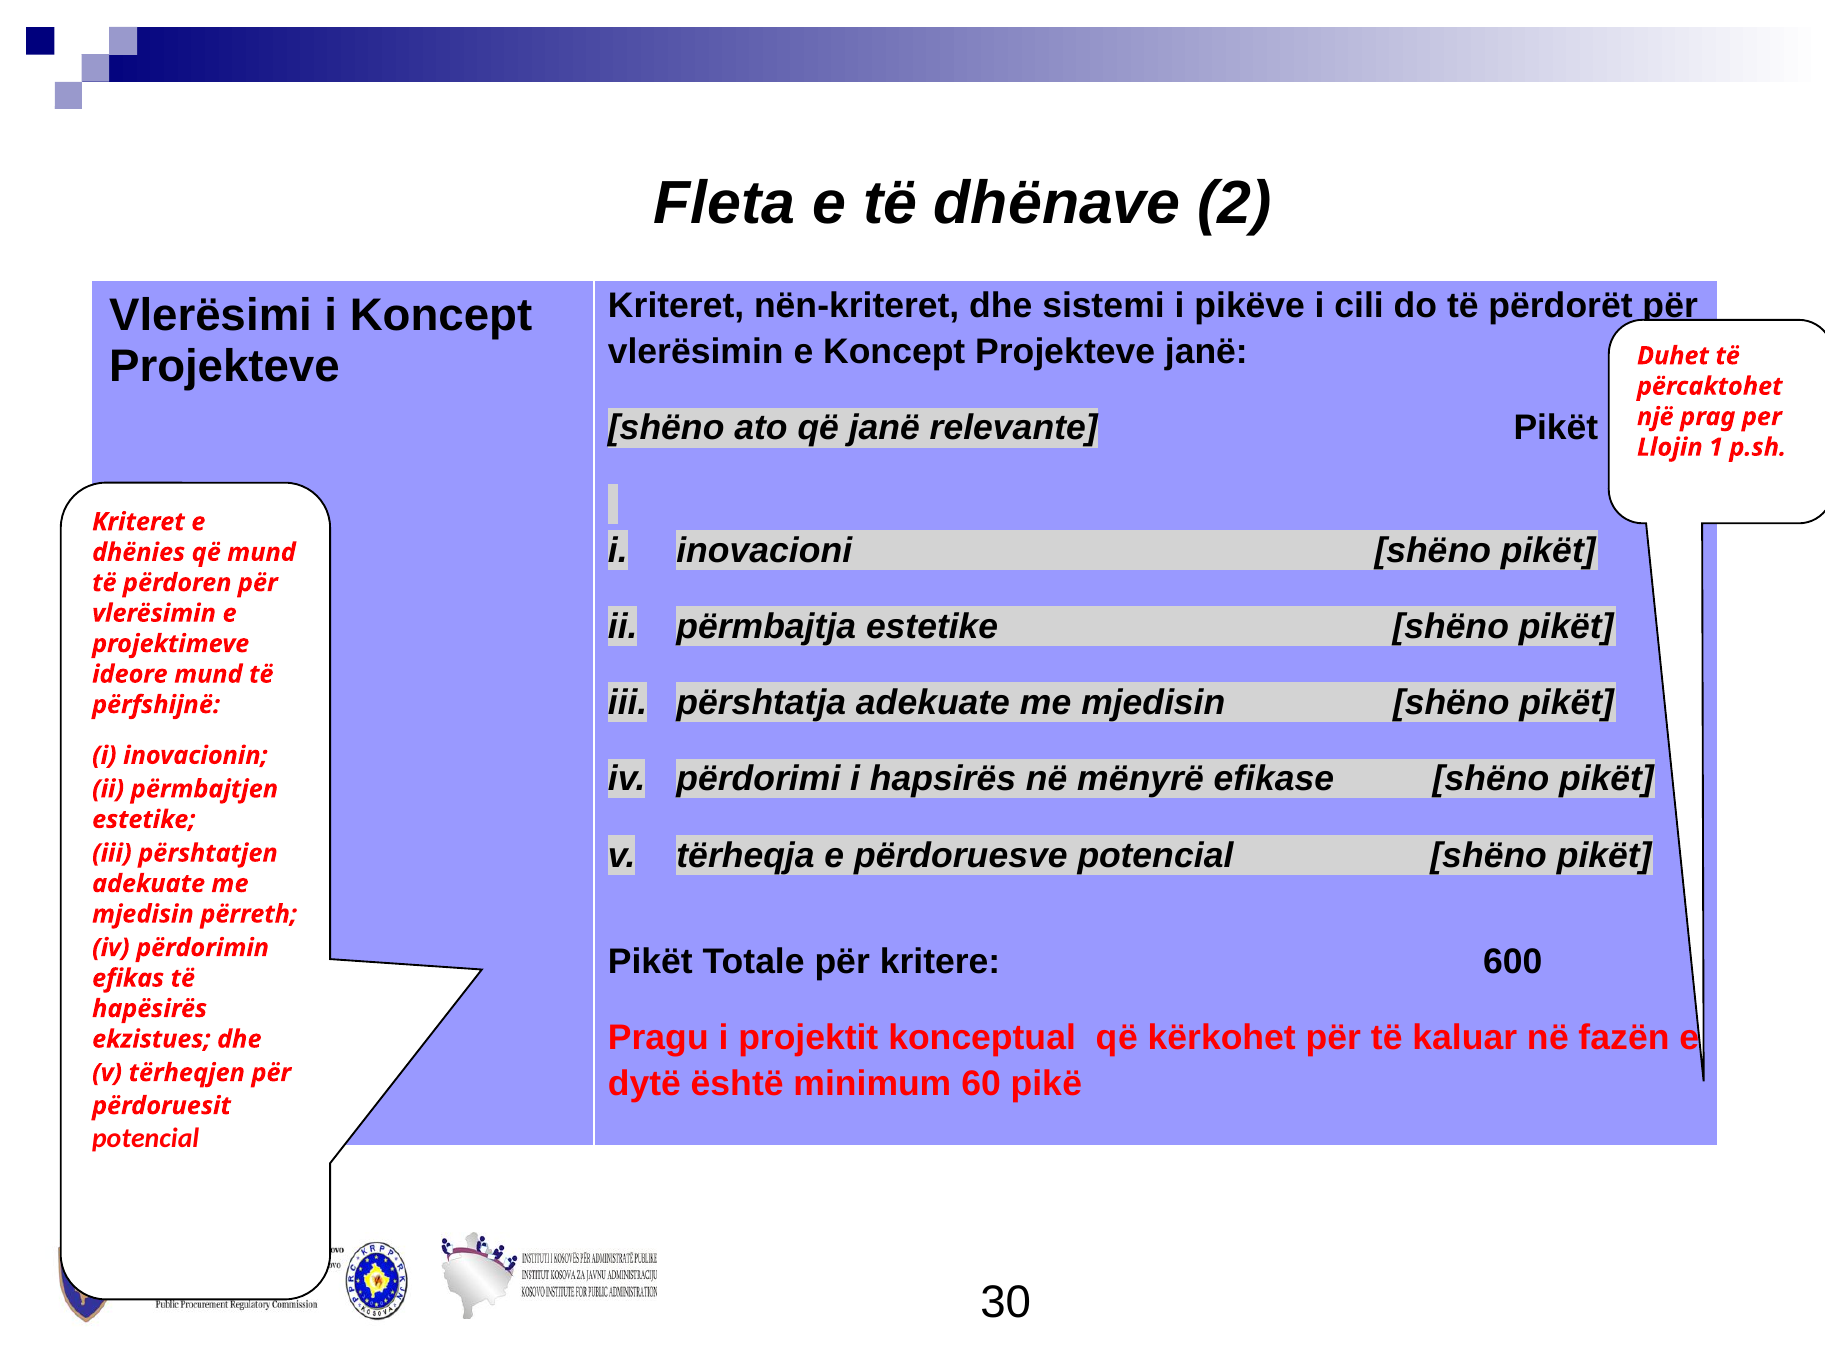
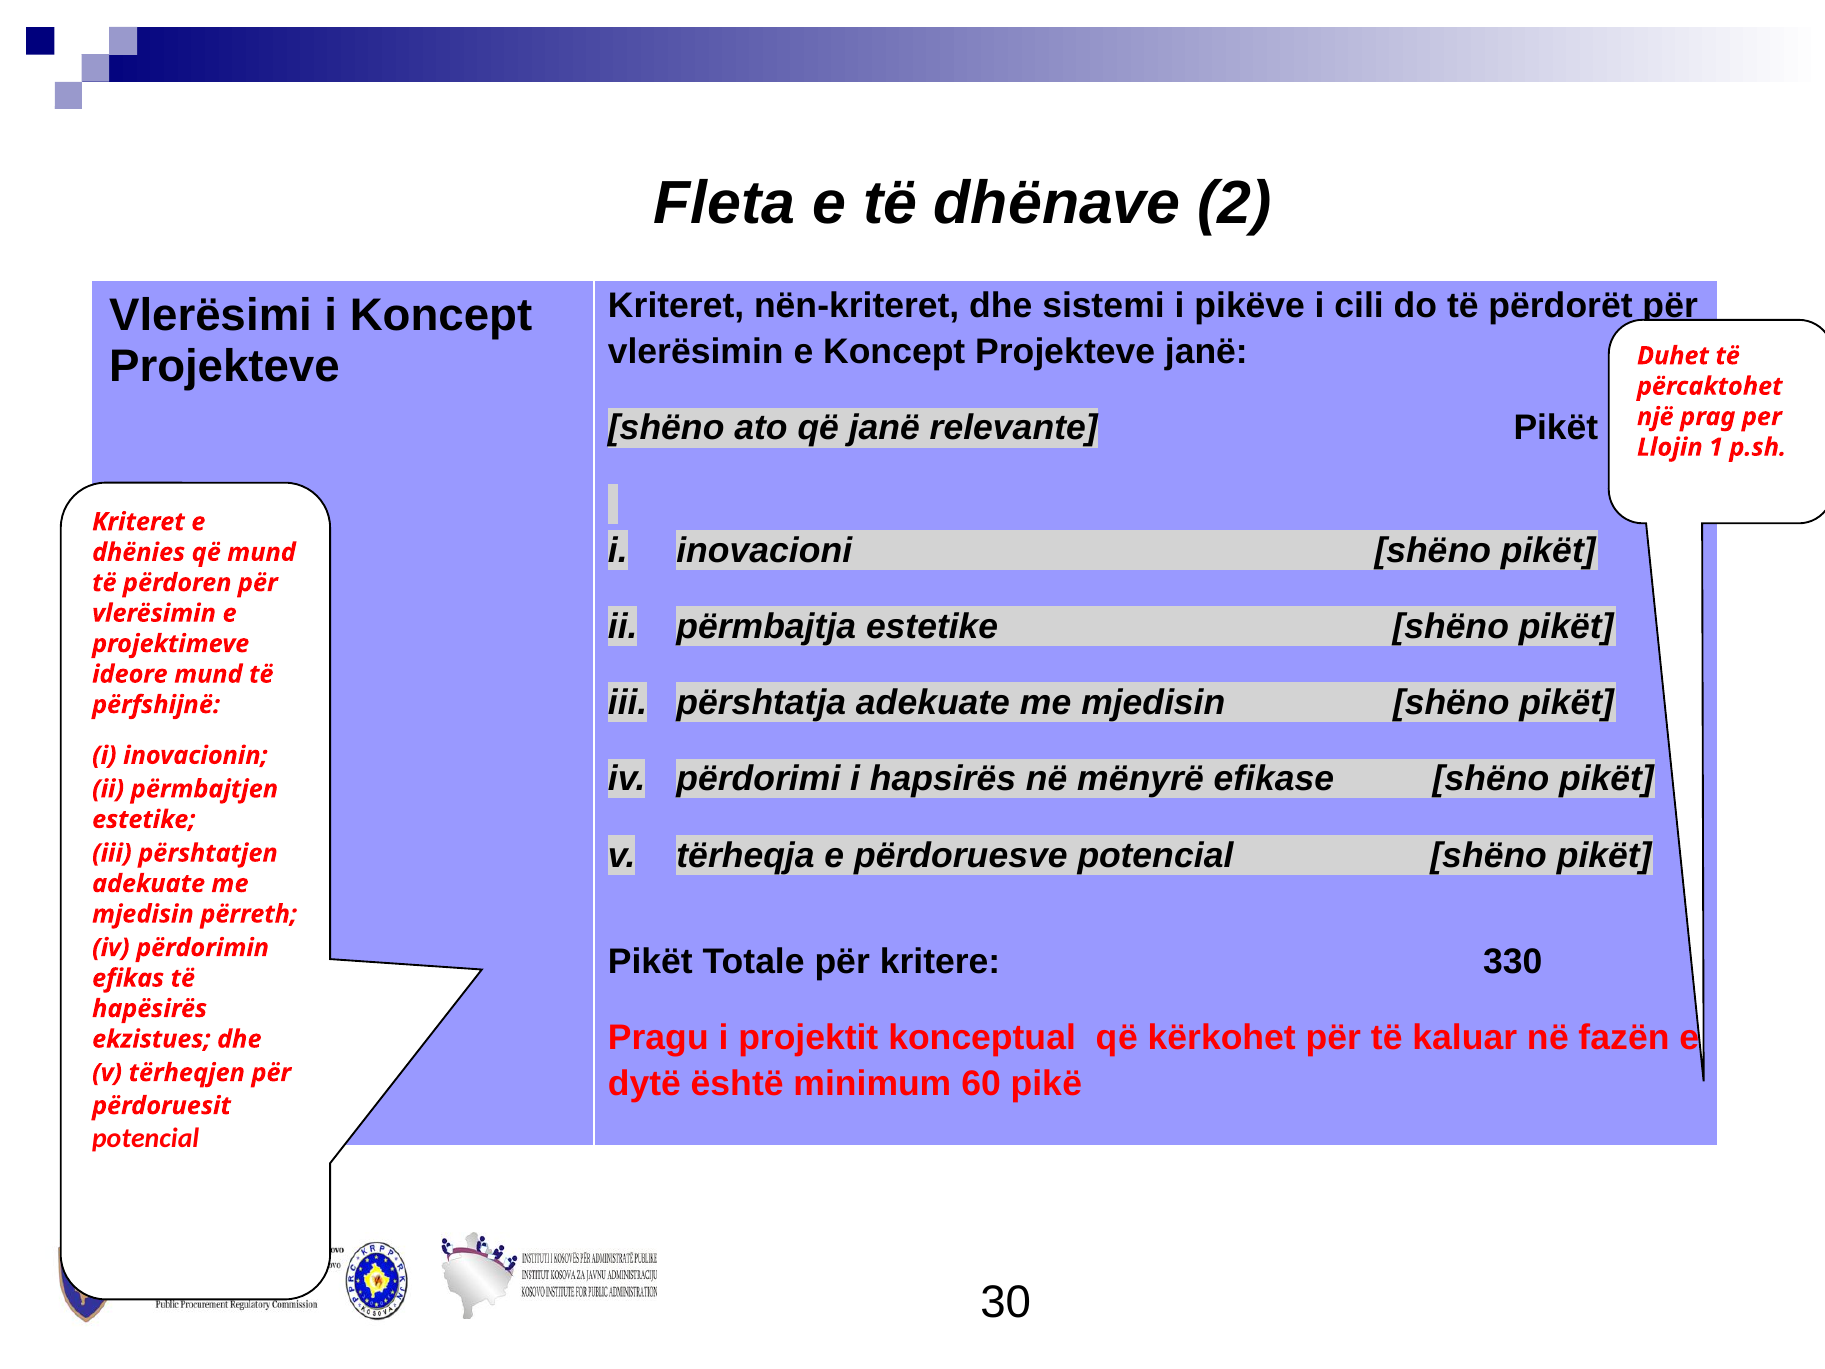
600: 600 -> 330
